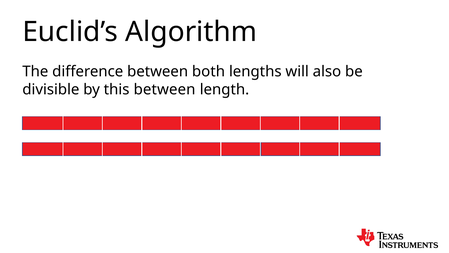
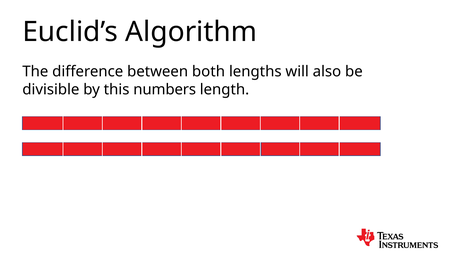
this between: between -> numbers
